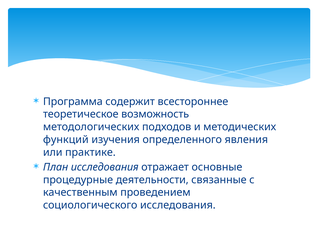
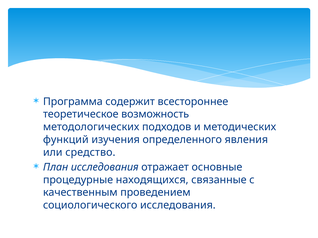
практике: практике -> средство
деятельности: деятельности -> находящихся
